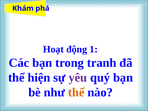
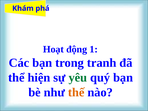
yêu colour: purple -> green
